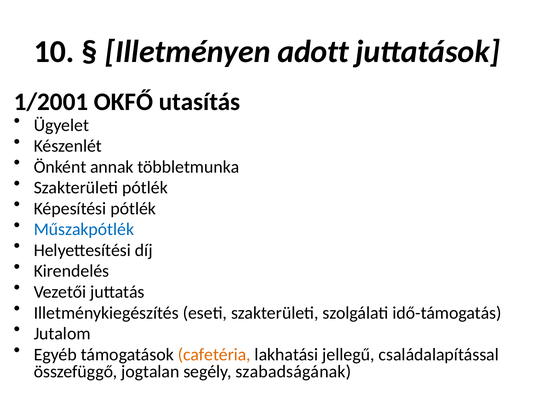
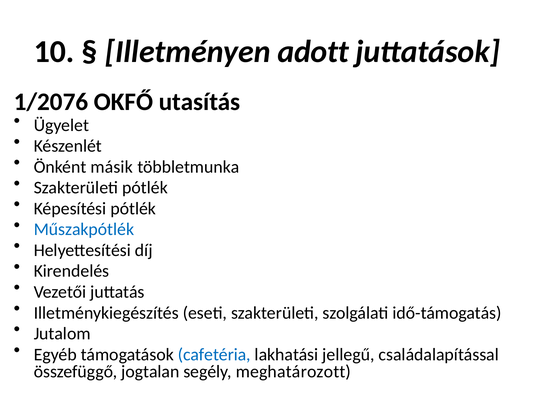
1/2001: 1/2001 -> 1/2076
annak: annak -> másik
cafetéria colour: orange -> blue
szabadságának: szabadságának -> meghatározott
